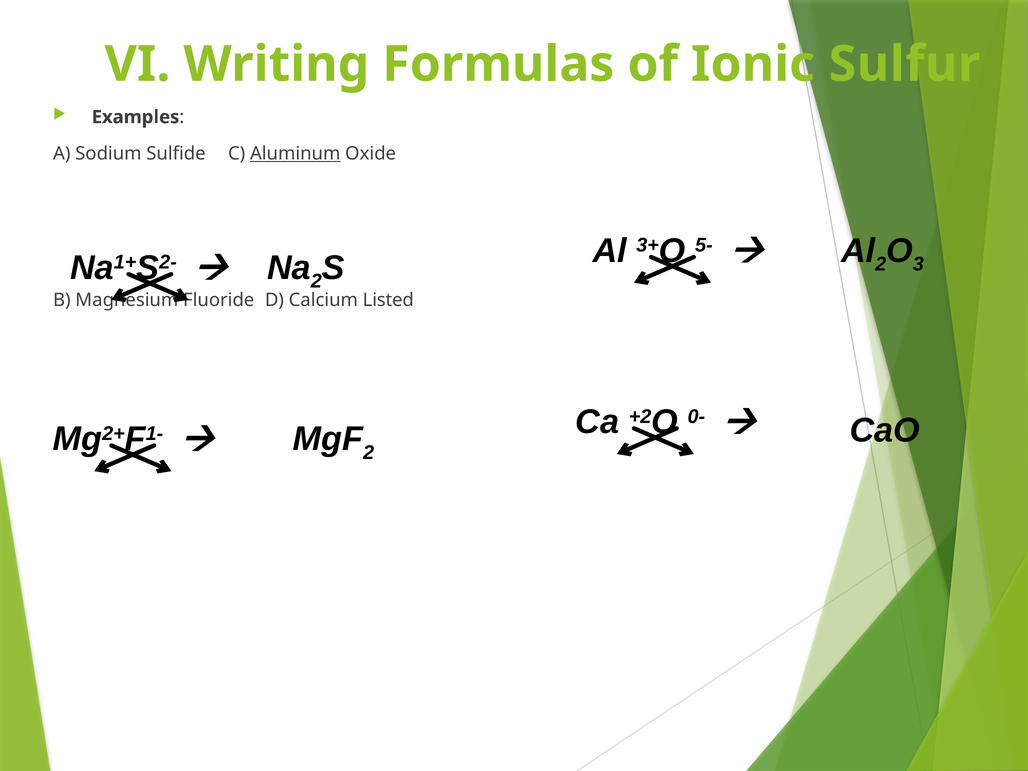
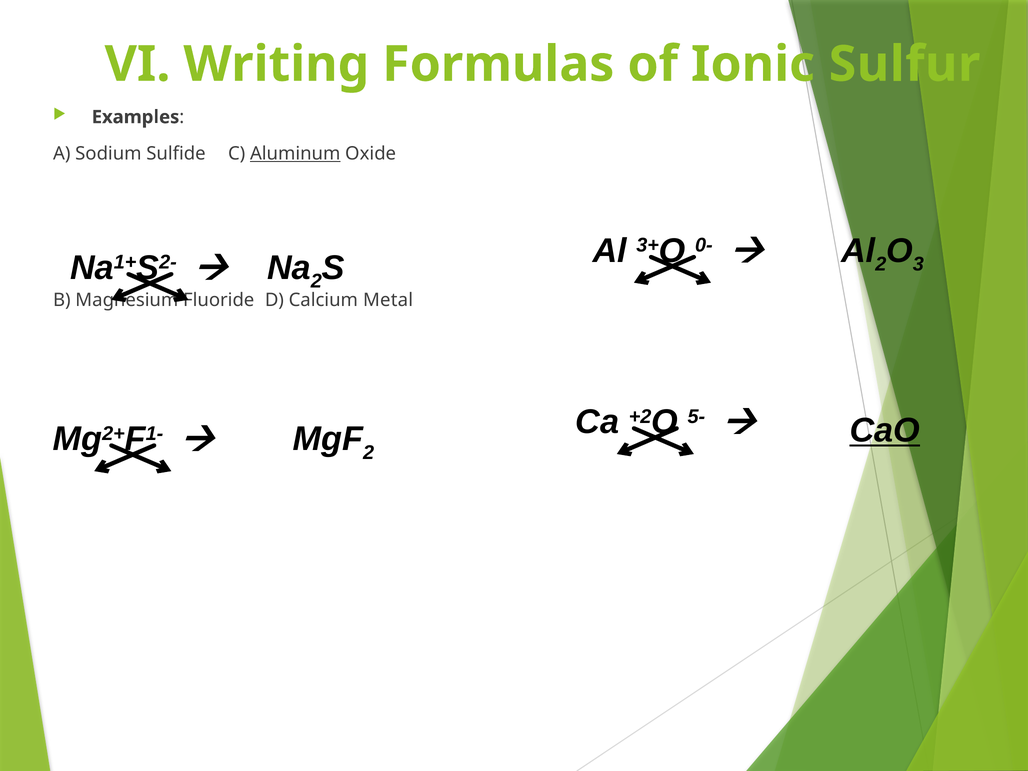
5-: 5- -> 0-
Listed: Listed -> Metal
0-: 0- -> 5-
CaO underline: none -> present
